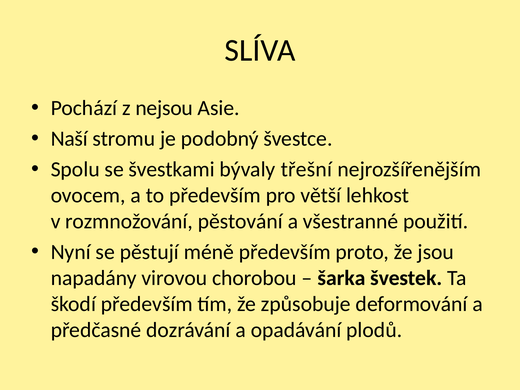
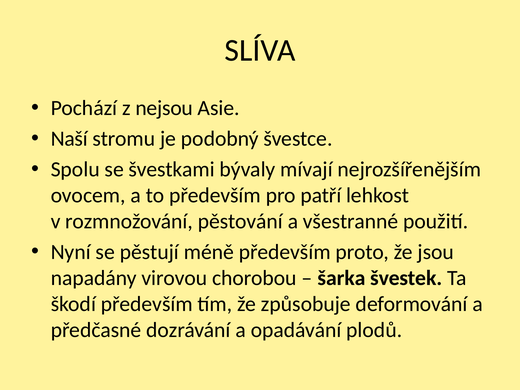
třešní: třešní -> mívají
větší: větší -> patří
